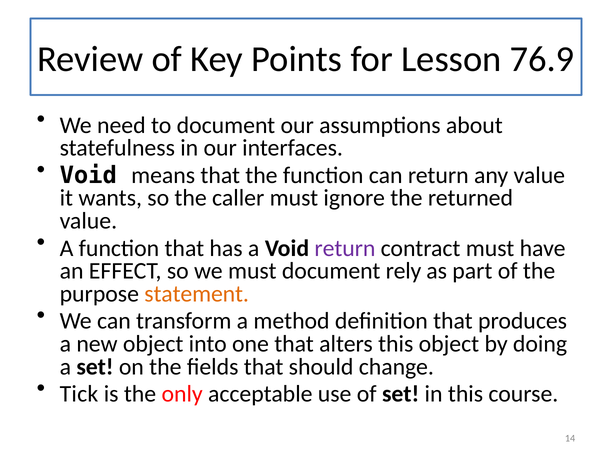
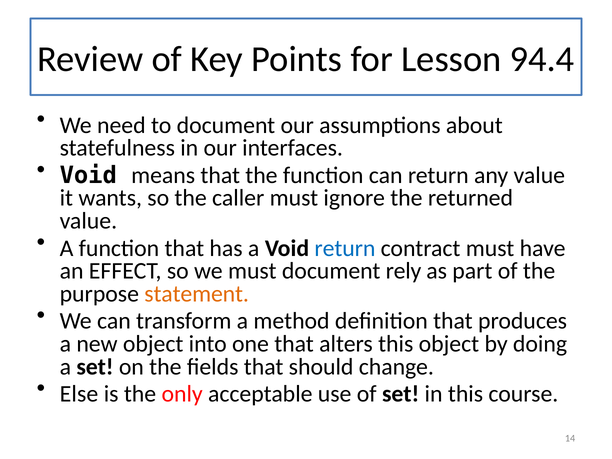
76.9: 76.9 -> 94.4
return at (345, 248) colour: purple -> blue
Tick: Tick -> Else
